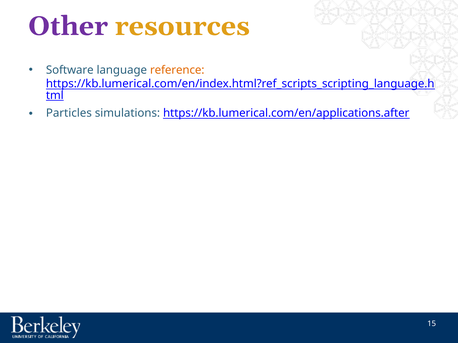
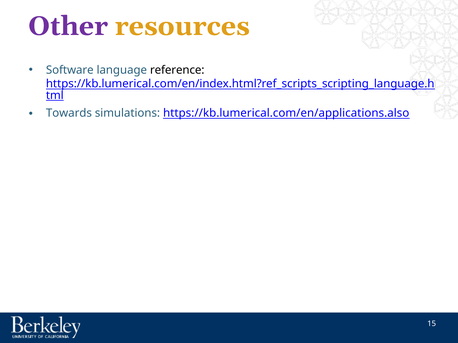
reference colour: orange -> black
Particles: Particles -> Towards
https://kb.lumerical.com/en/applications.after: https://kb.lumerical.com/en/applications.after -> https://kb.lumerical.com/en/applications.also
